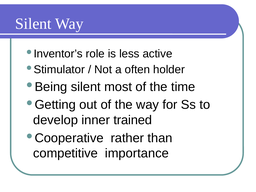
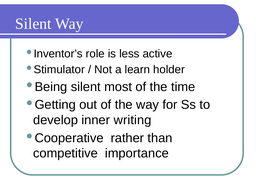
often: often -> learn
trained: trained -> writing
